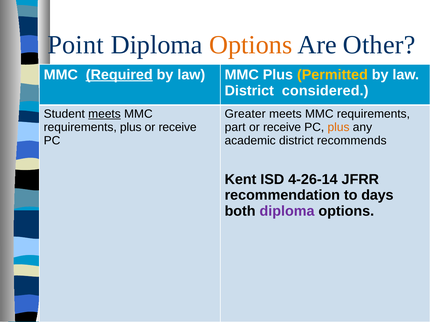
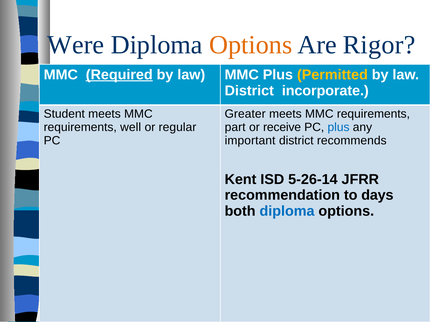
Point: Point -> Were
Other: Other -> Rigor
considered: considered -> incorporate
meets at (105, 114) underline: present -> none
requirements plus: plus -> well
receive at (178, 127): receive -> regular
plus at (339, 127) colour: orange -> blue
academic: academic -> important
4-26-14: 4-26-14 -> 5-26-14
diploma at (287, 212) colour: purple -> blue
